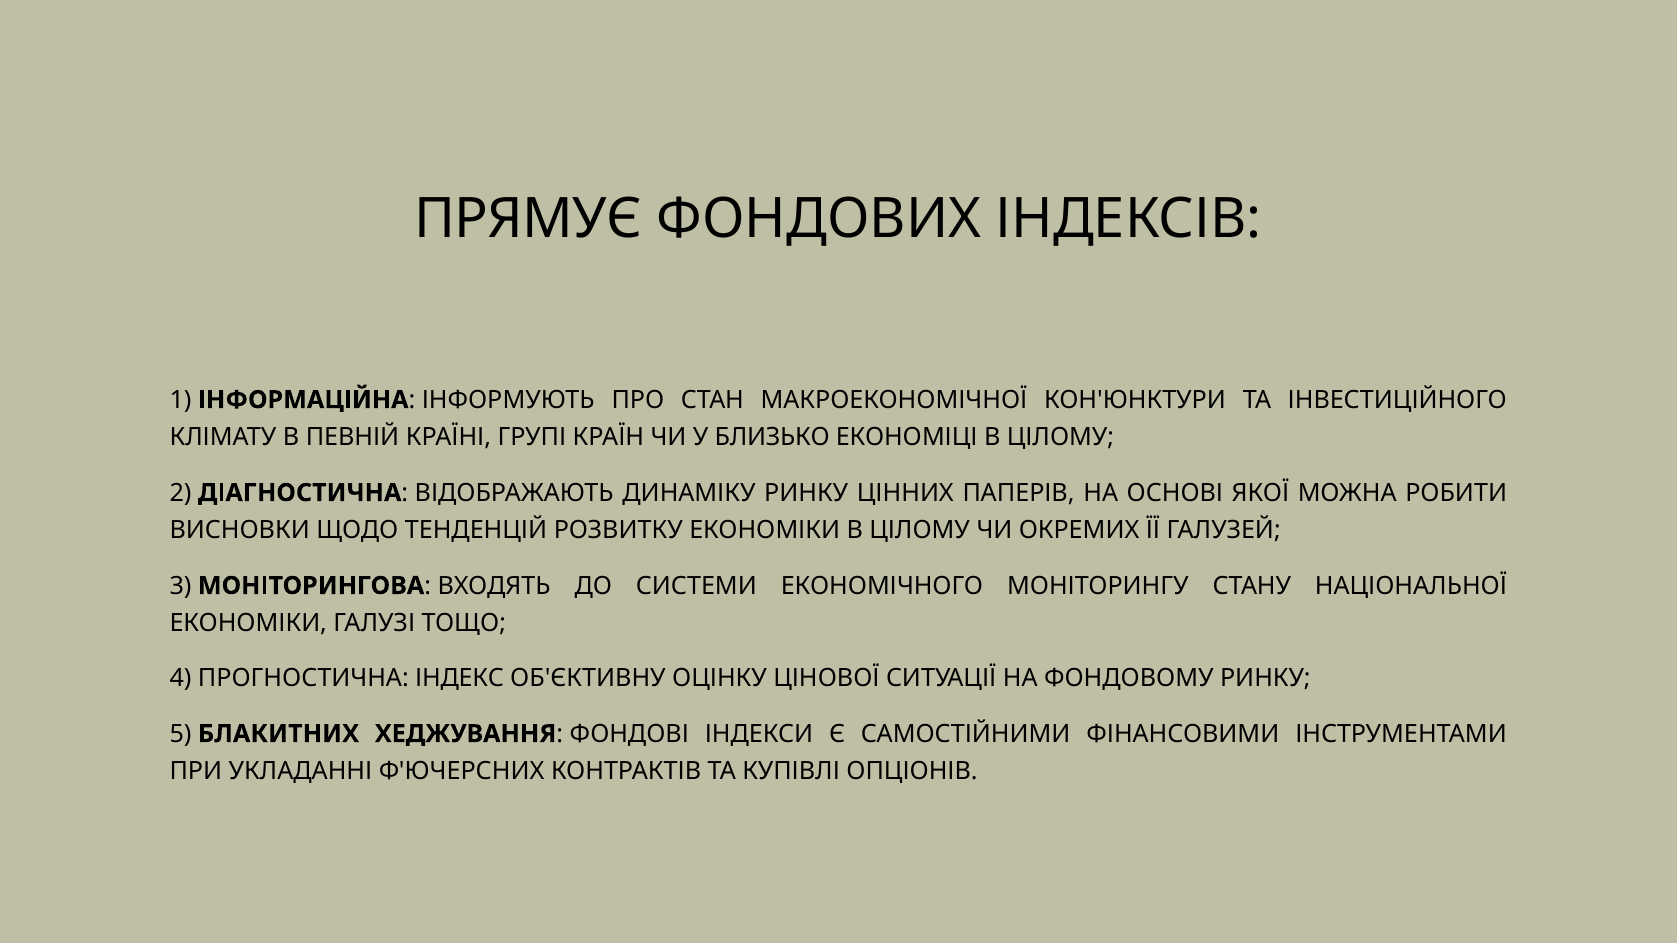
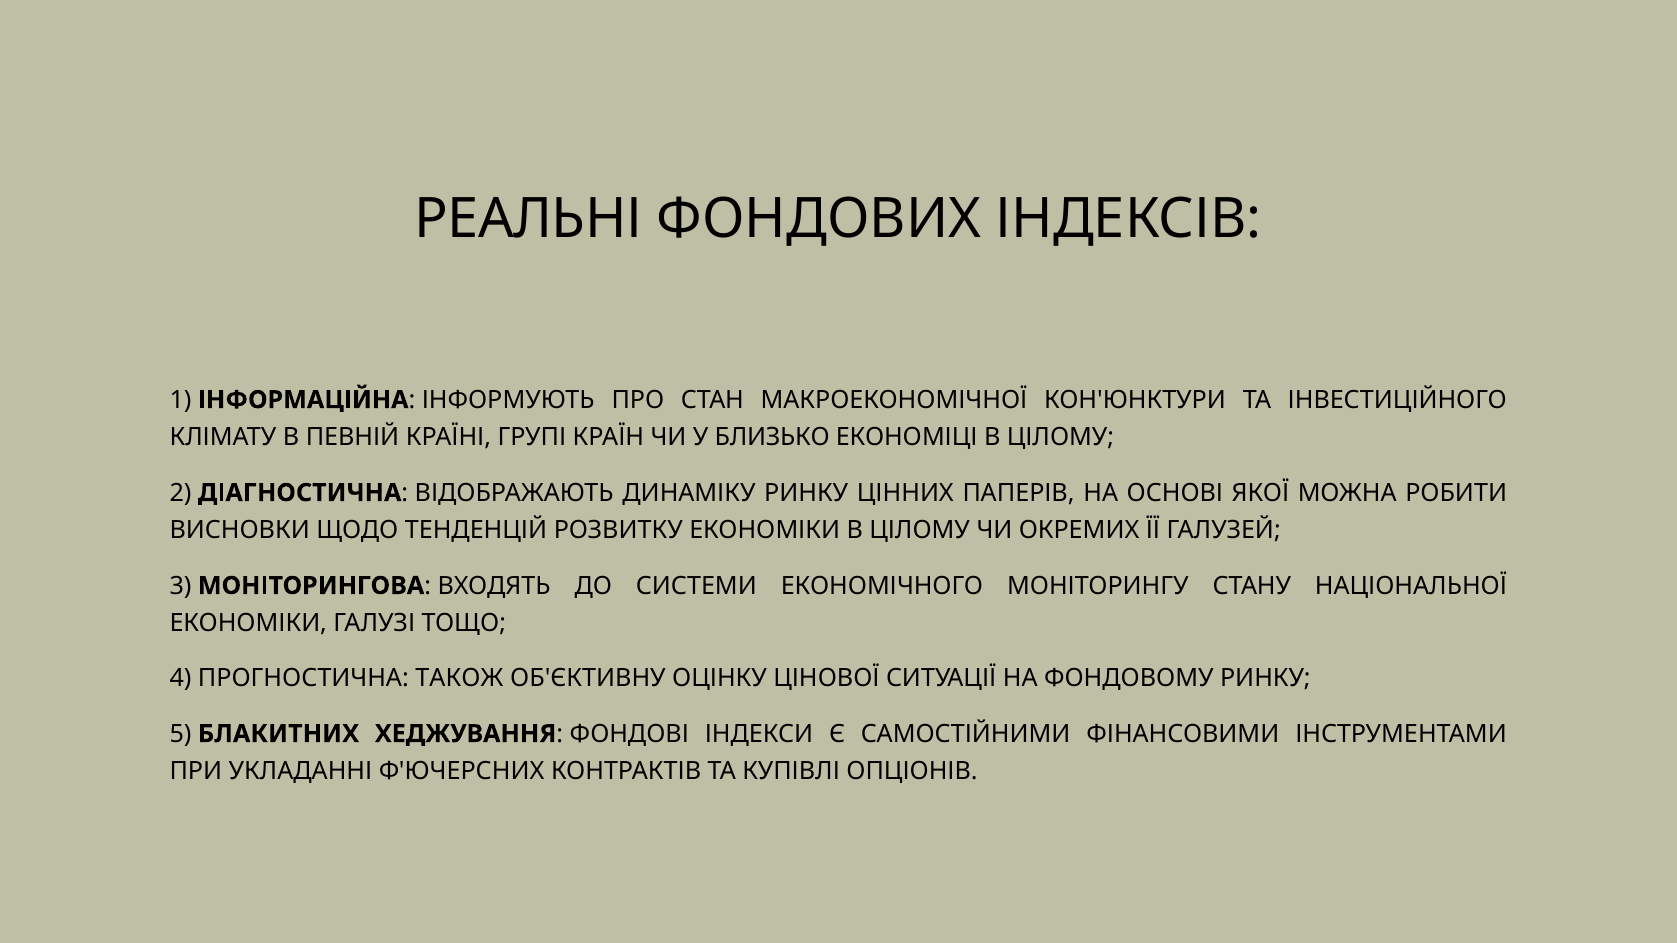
ПРЯМУЄ: ПРЯМУЄ -> РЕАЛЬНІ
ІНДЕКС: ІНДЕКС -> ТАКОЖ
